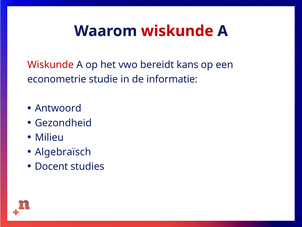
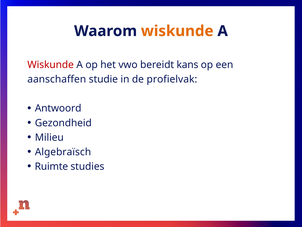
wiskunde at (177, 31) colour: red -> orange
econometrie: econometrie -> aanschaffen
informatie: informatie -> profielvak
Docent: Docent -> Ruimte
